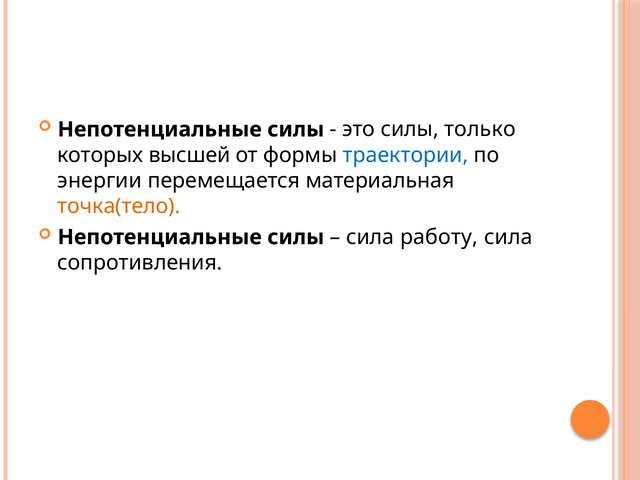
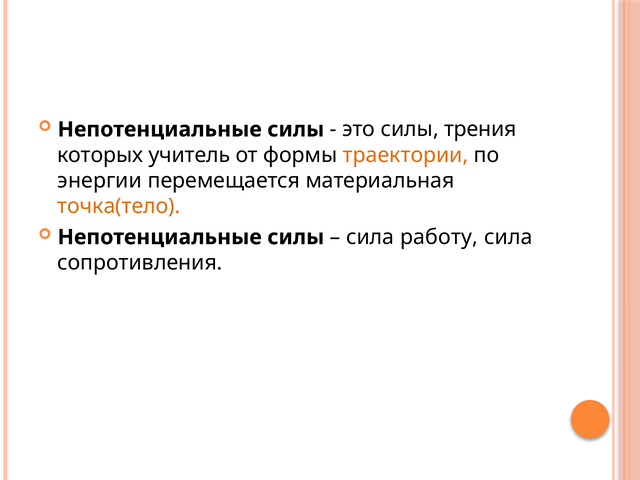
только: только -> трения
высшей: высшей -> учитель
траектории colour: blue -> orange
